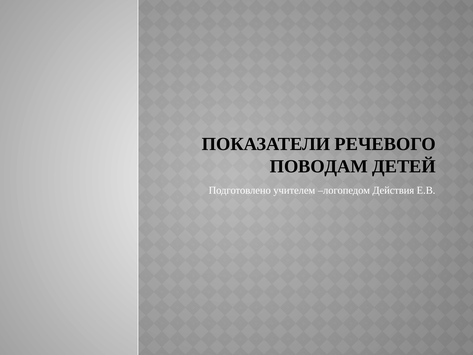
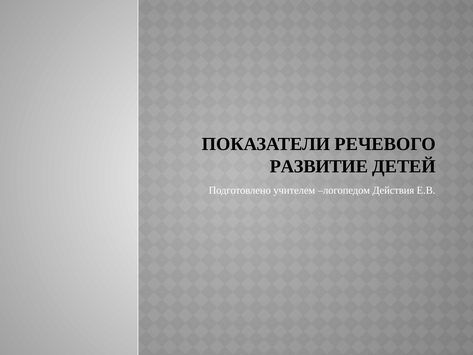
ПОВОДАМ: ПОВОДАМ -> РАЗВИТИЕ
